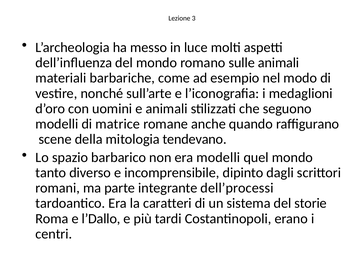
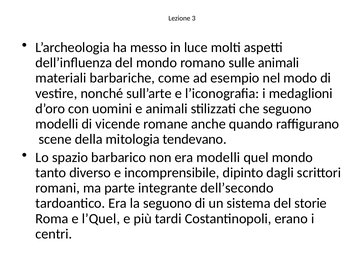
matrice: matrice -> vicende
dell’processi: dell’processi -> dell’secondo
la caratteri: caratteri -> seguono
l’Dallo: l’Dallo -> l’Quel
